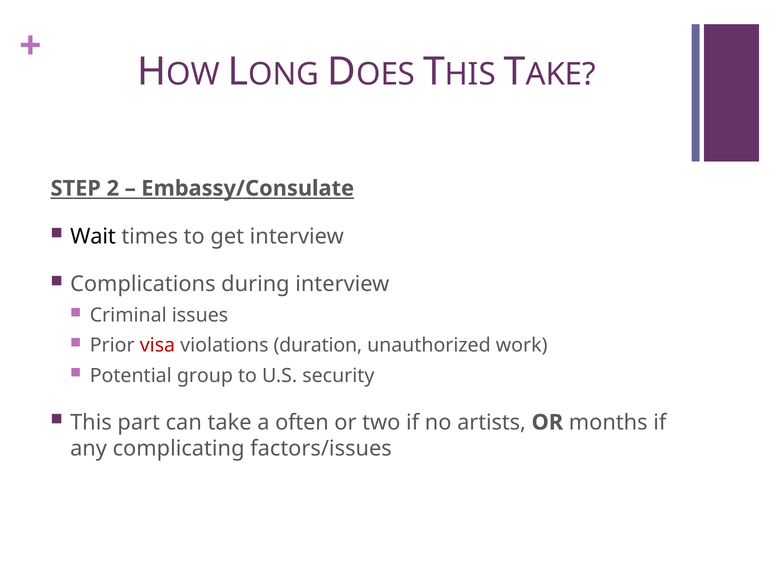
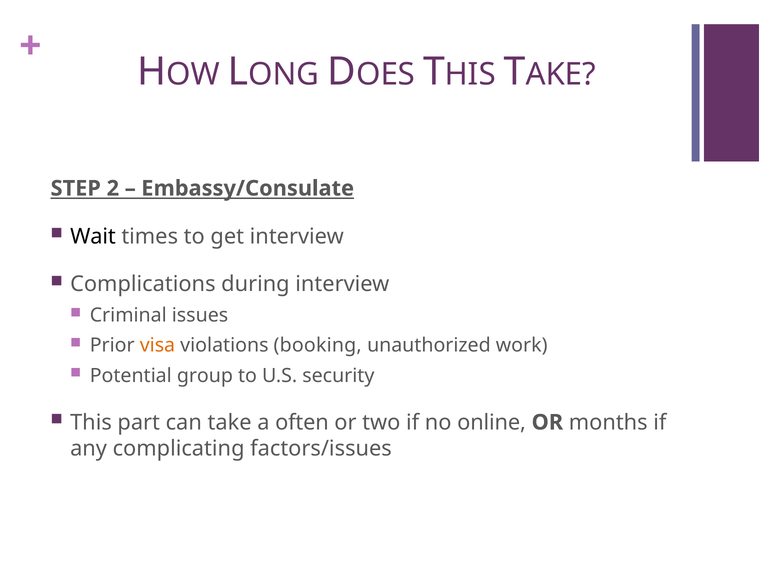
visa colour: red -> orange
duration: duration -> booking
artists: artists -> online
